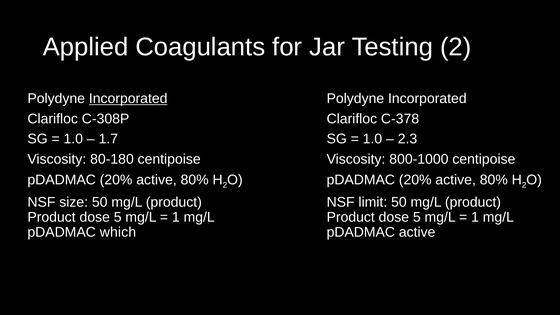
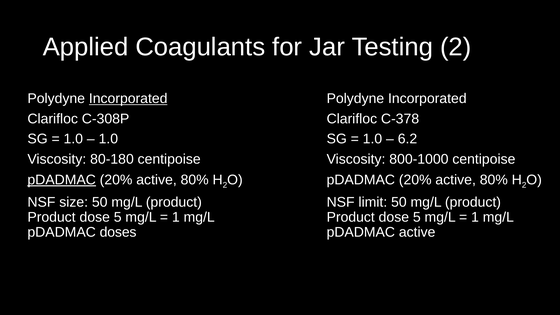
1.7 at (108, 139): 1.7 -> 1.0
2.3: 2.3 -> 6.2
pDADMAC at (62, 180) underline: none -> present
which: which -> doses
